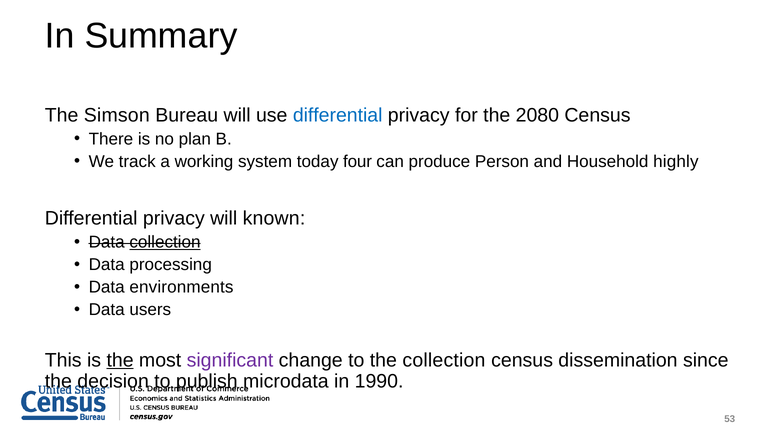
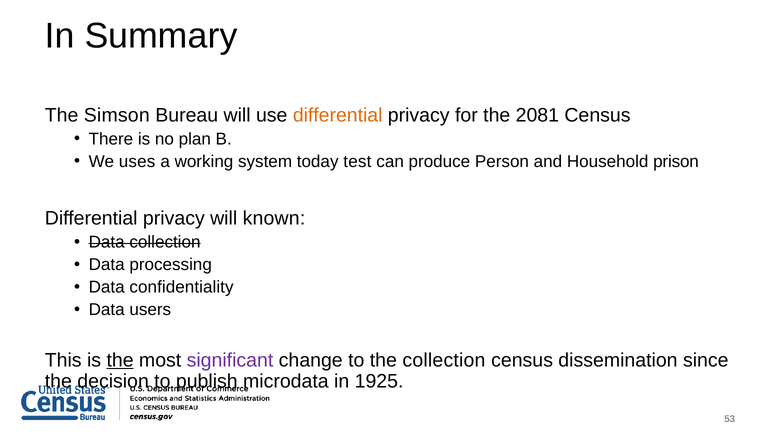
differential at (338, 115) colour: blue -> orange
2080: 2080 -> 2081
track: track -> uses
four: four -> test
highly: highly -> prison
collection at (165, 242) underline: present -> none
environments: environments -> confidentiality
1990: 1990 -> 1925
